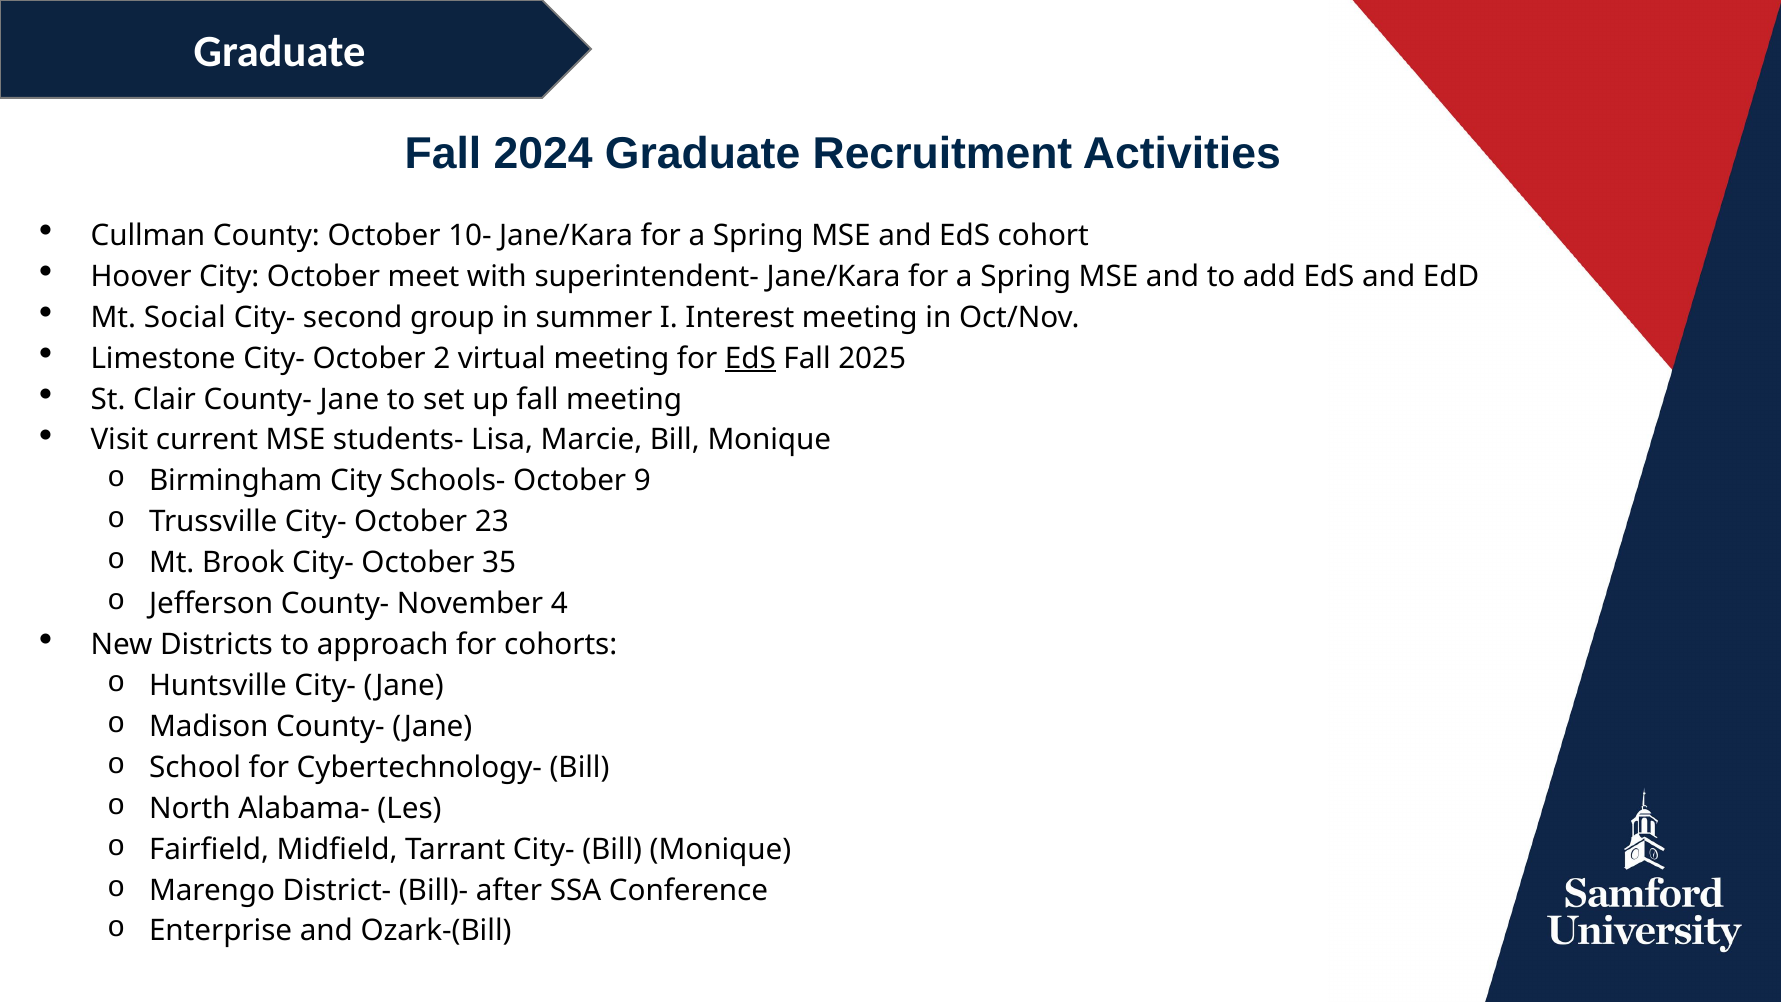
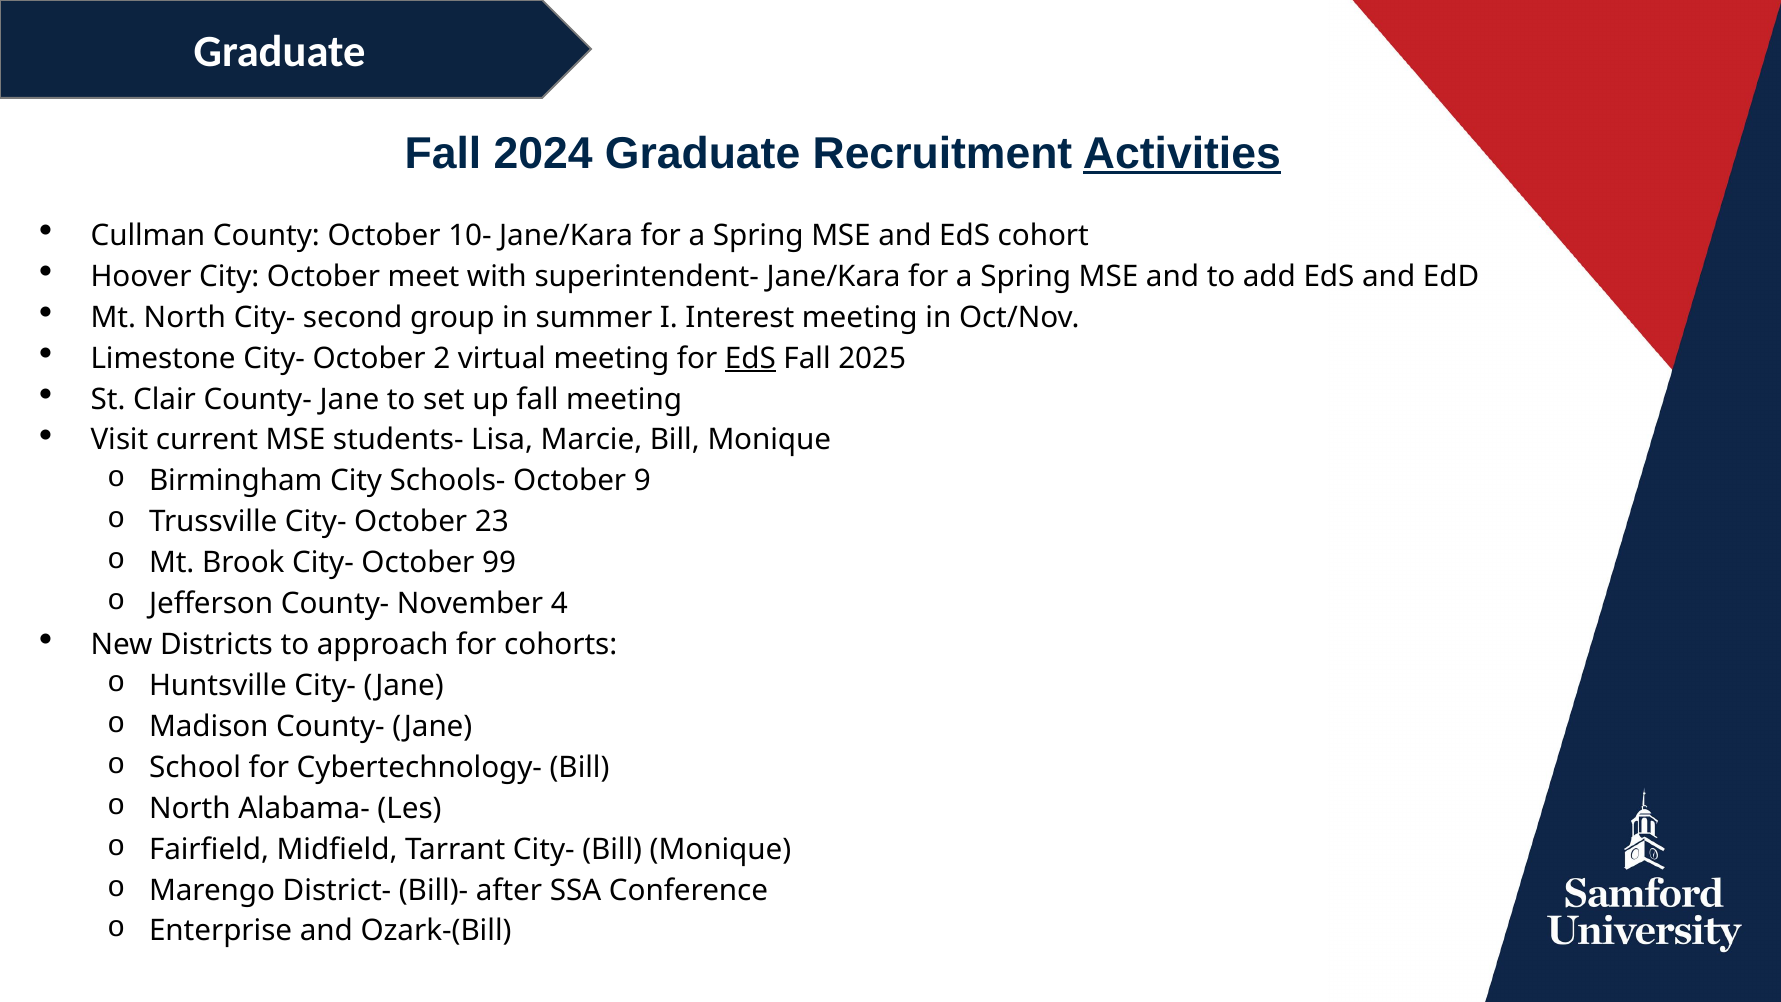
Activities underline: none -> present
Mt Social: Social -> North
35: 35 -> 99
